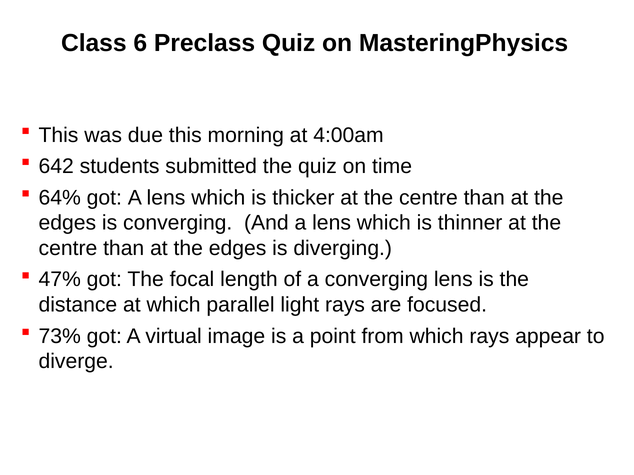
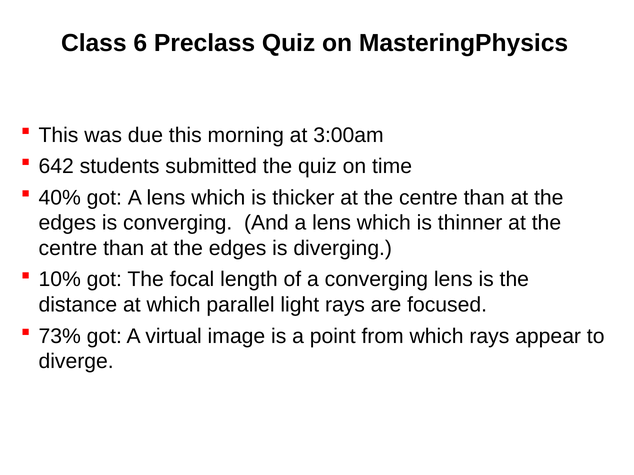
4:00am: 4:00am -> 3:00am
64%: 64% -> 40%
47%: 47% -> 10%
